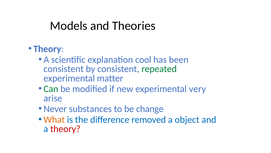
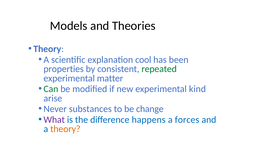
consistent at (64, 69): consistent -> properties
very: very -> kind
What colour: orange -> purple
removed: removed -> happens
object: object -> forces
theory at (65, 129) colour: red -> orange
